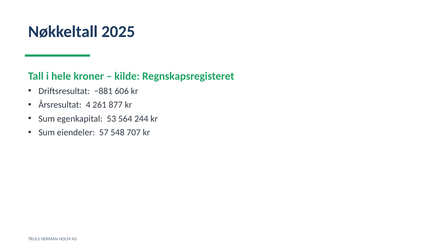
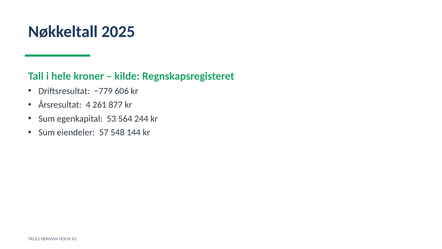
−881: −881 -> −779
707: 707 -> 144
